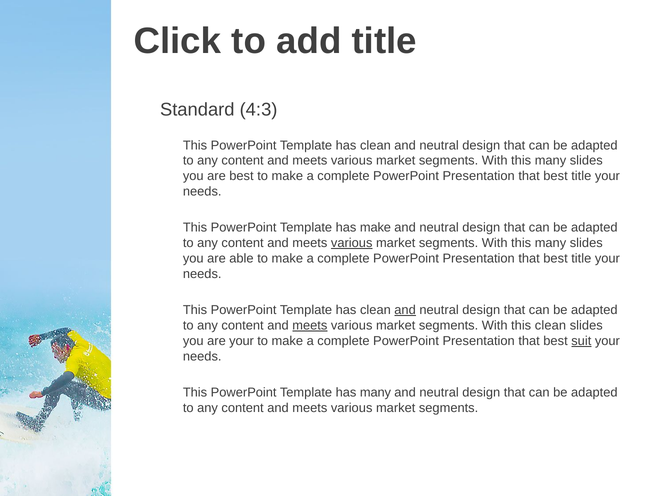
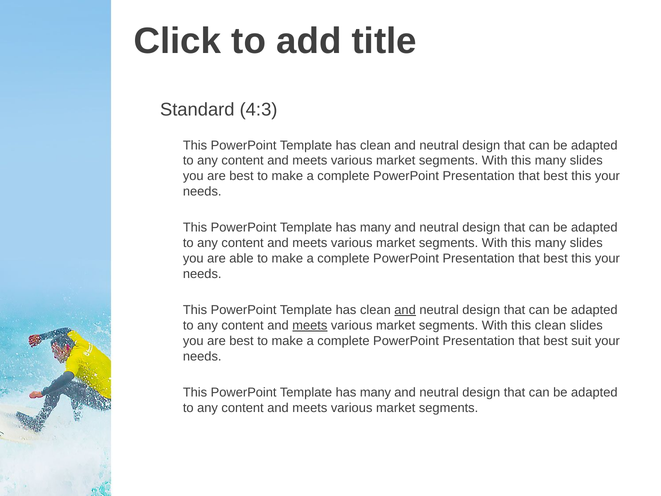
title at (581, 176): title -> this
make at (375, 228): make -> many
various at (352, 243) underline: present -> none
title at (581, 258): title -> this
your at (242, 341): your -> best
suit underline: present -> none
